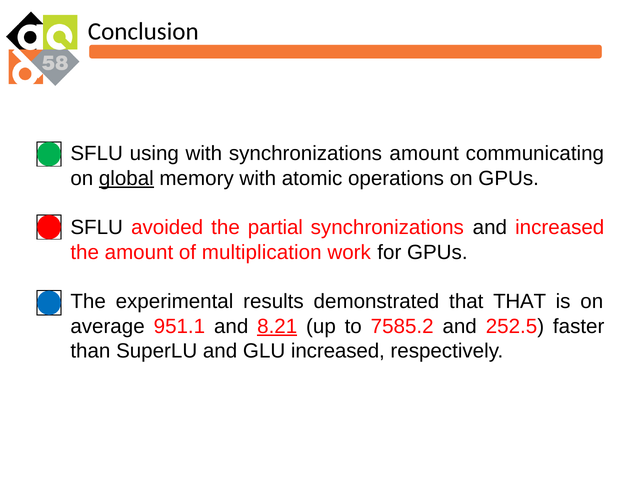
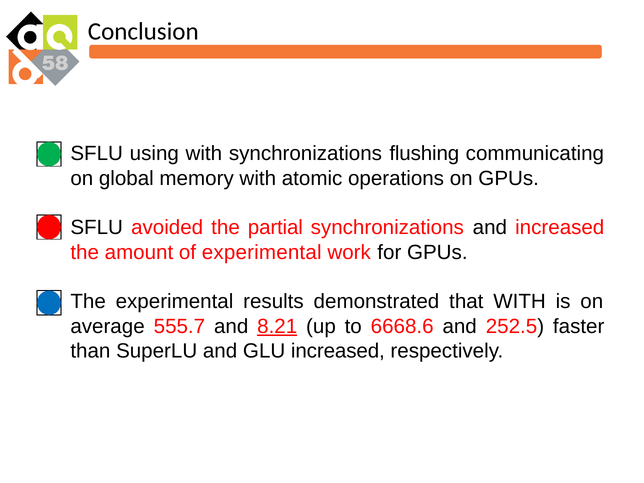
synchronizations amount: amount -> flushing
global underline: present -> none
of multiplication: multiplication -> experimental
that THAT: THAT -> WITH
951.1: 951.1 -> 555.7
7585.2: 7585.2 -> 6668.6
